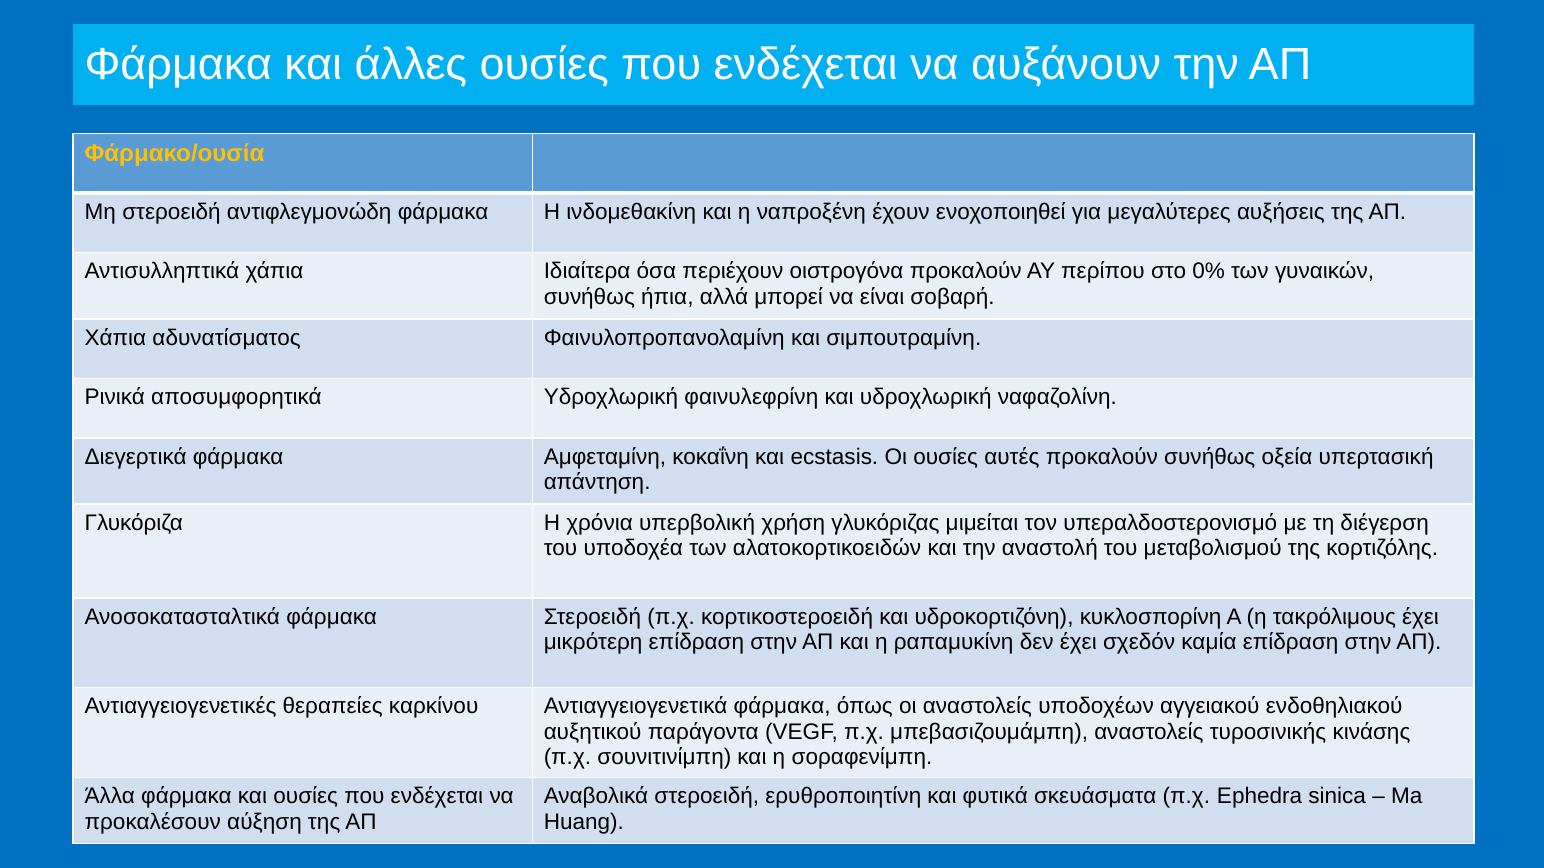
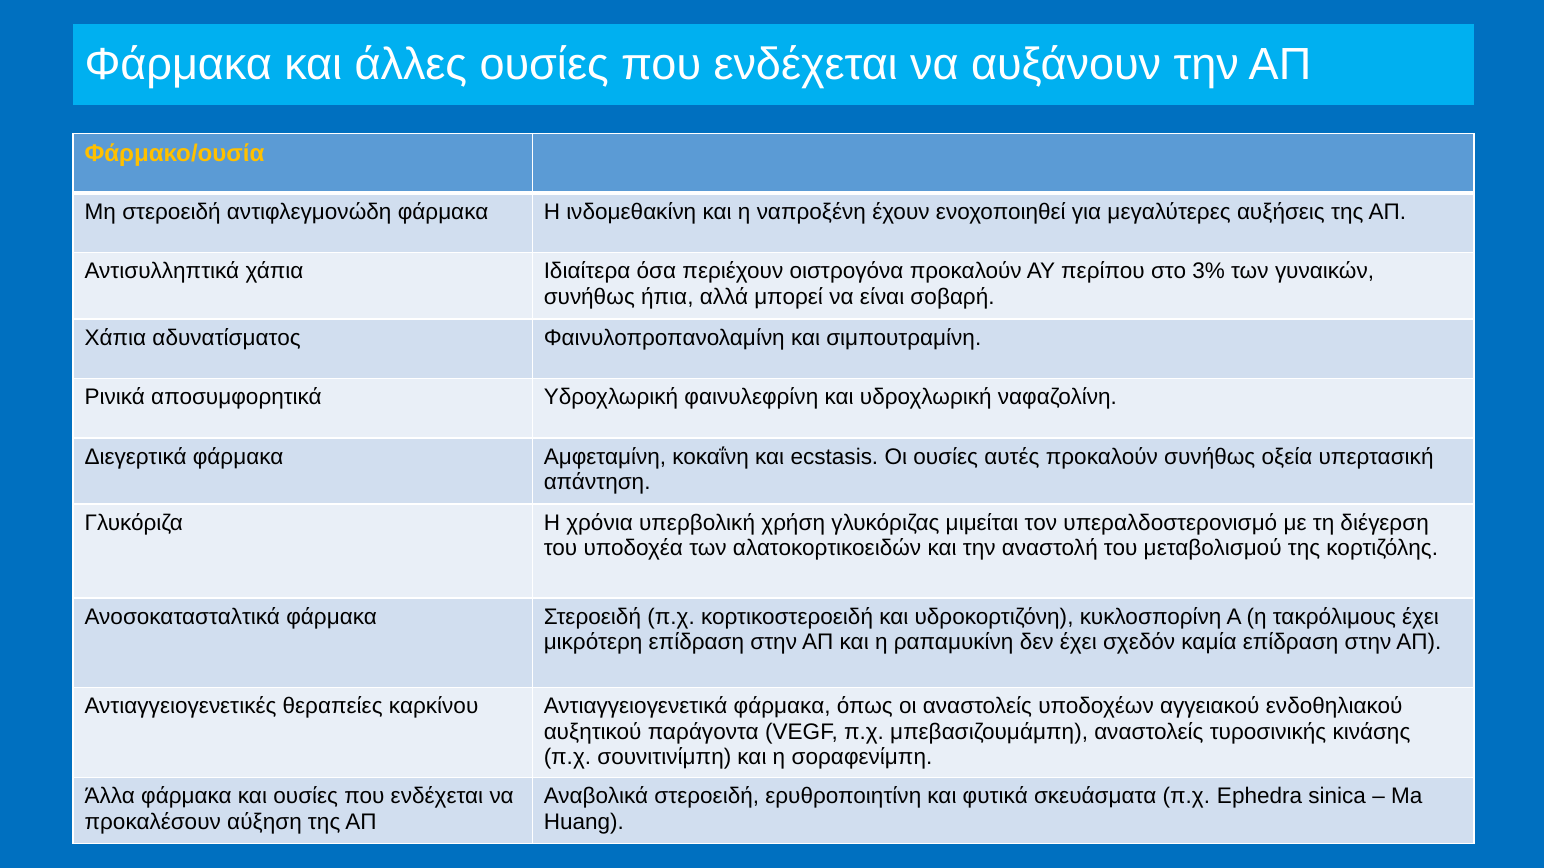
0%: 0% -> 3%
